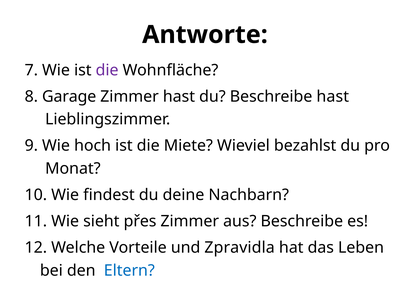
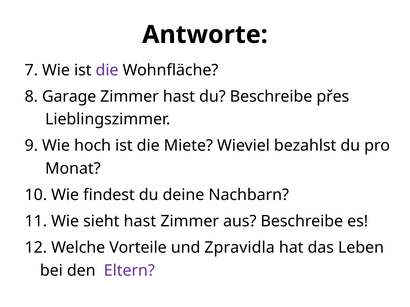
Beschreibe hast: hast -> přes
sieht přes: přes -> hast
Eltern colour: blue -> purple
